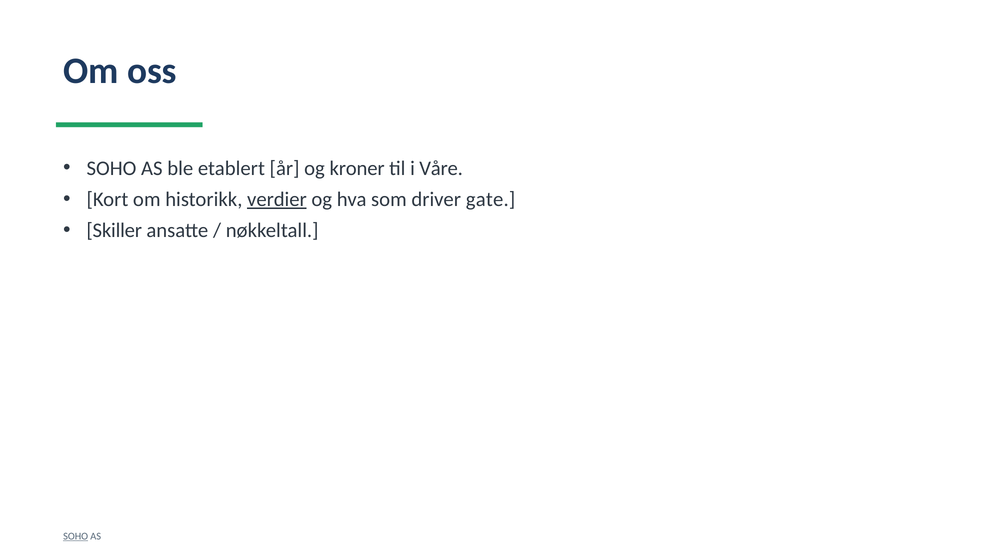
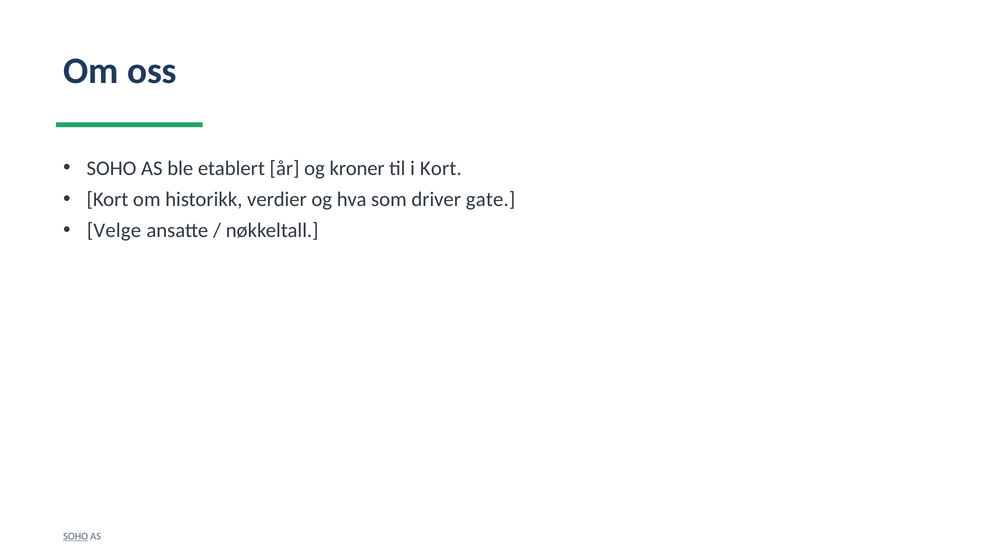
i Våre: Våre -> Kort
verdier underline: present -> none
Skiller: Skiller -> Velge
